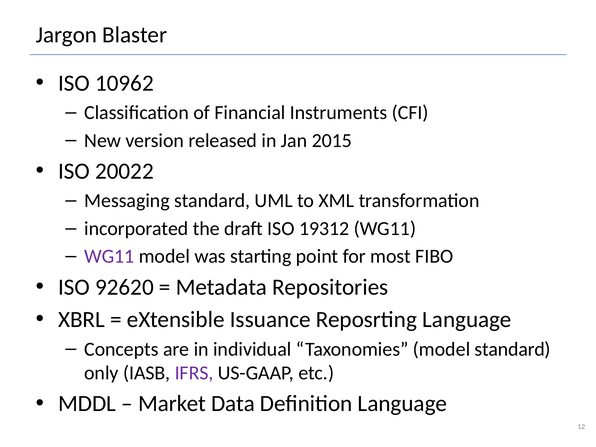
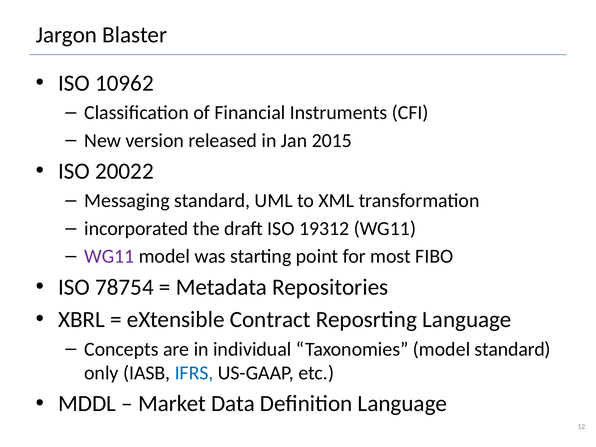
92620: 92620 -> 78754
Issuance: Issuance -> Contract
IFRS colour: purple -> blue
